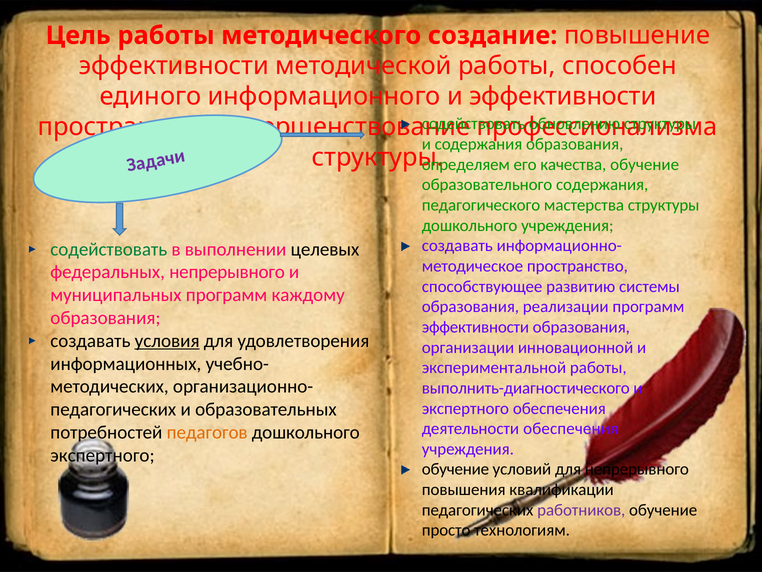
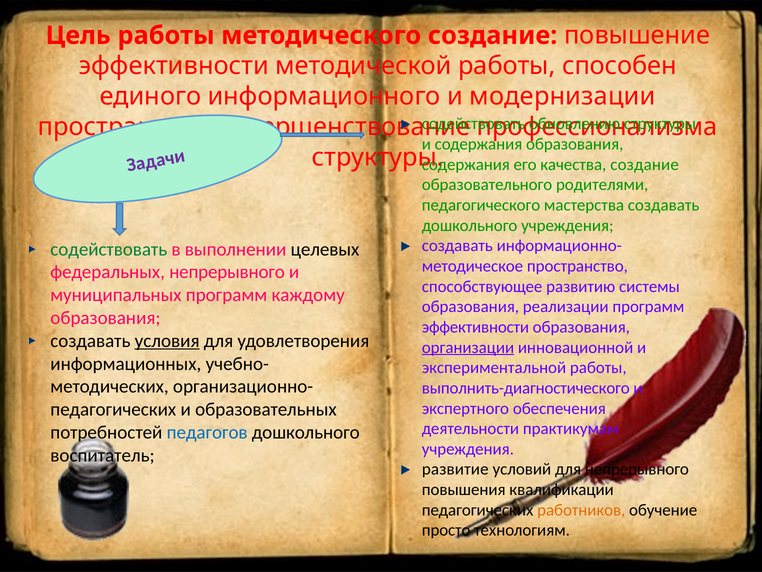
и эффективности: эффективности -> модернизации
определяем at (466, 164): определяем -> содержания
качества обучение: обучение -> создание
образовательного содержания: содержания -> родителями
мастерства структуры: структуры -> создавать
организации underline: none -> present
деятельности обеспечения: обеспечения -> практикумам
педагогов colour: orange -> blue
экспертного at (103, 455): экспертного -> воспитатель
обучение at (455, 469): обучение -> развитие
работников colour: purple -> orange
